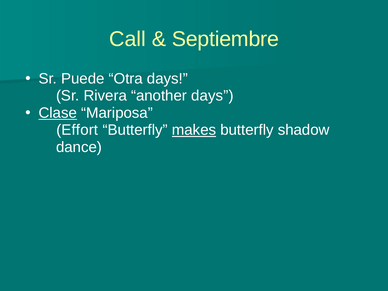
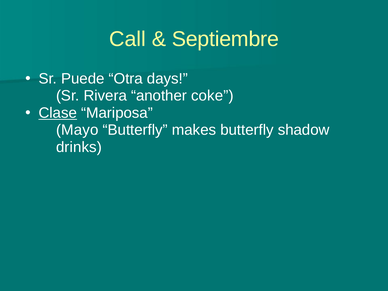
another days: days -> coke
Effort: Effort -> Mayo
makes underline: present -> none
dance: dance -> drinks
